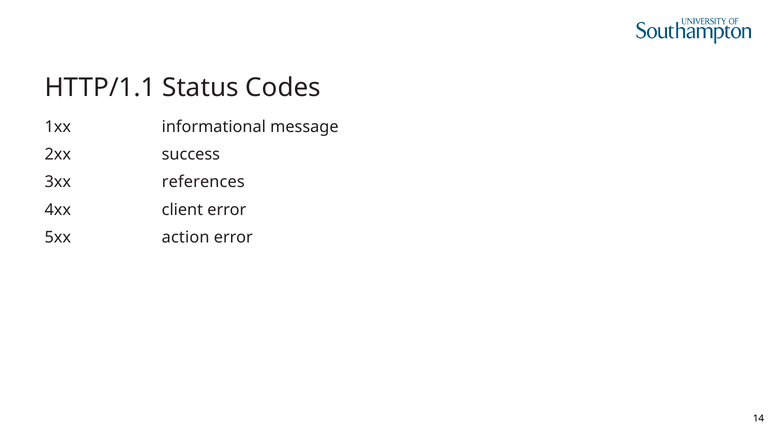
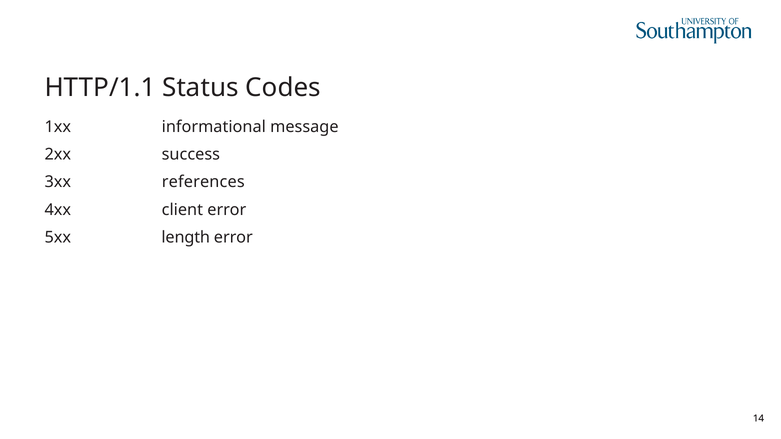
action: action -> length
